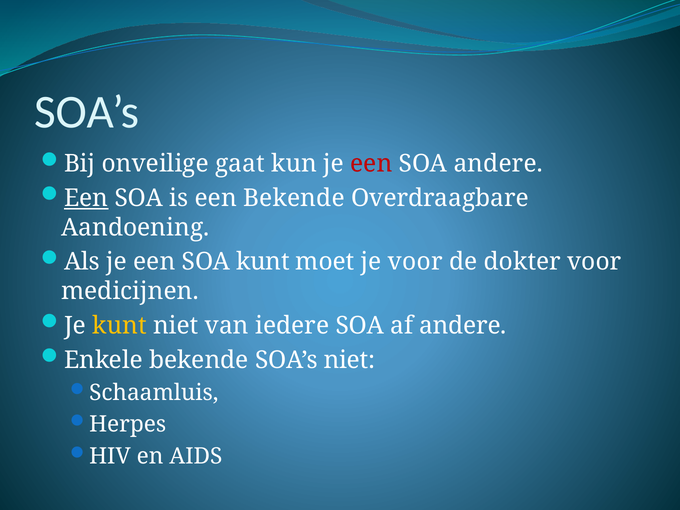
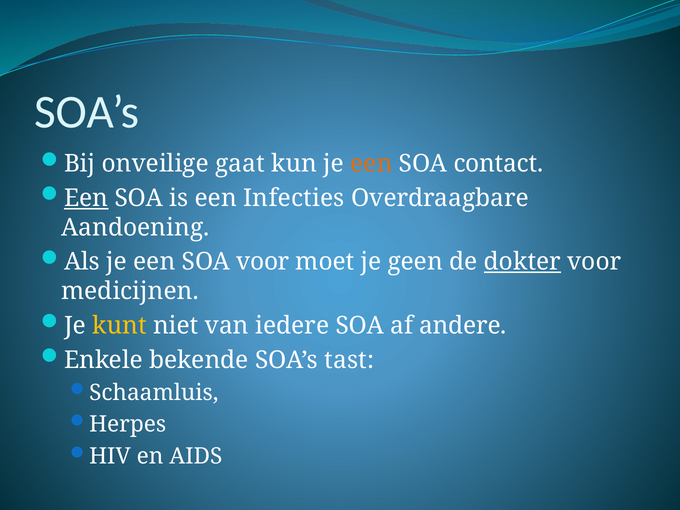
een at (371, 164) colour: red -> orange
SOA andere: andere -> contact
een Bekende: Bekende -> Infecties
SOA kunt: kunt -> voor
je voor: voor -> geen
dokter underline: none -> present
SOA’s niet: niet -> tast
